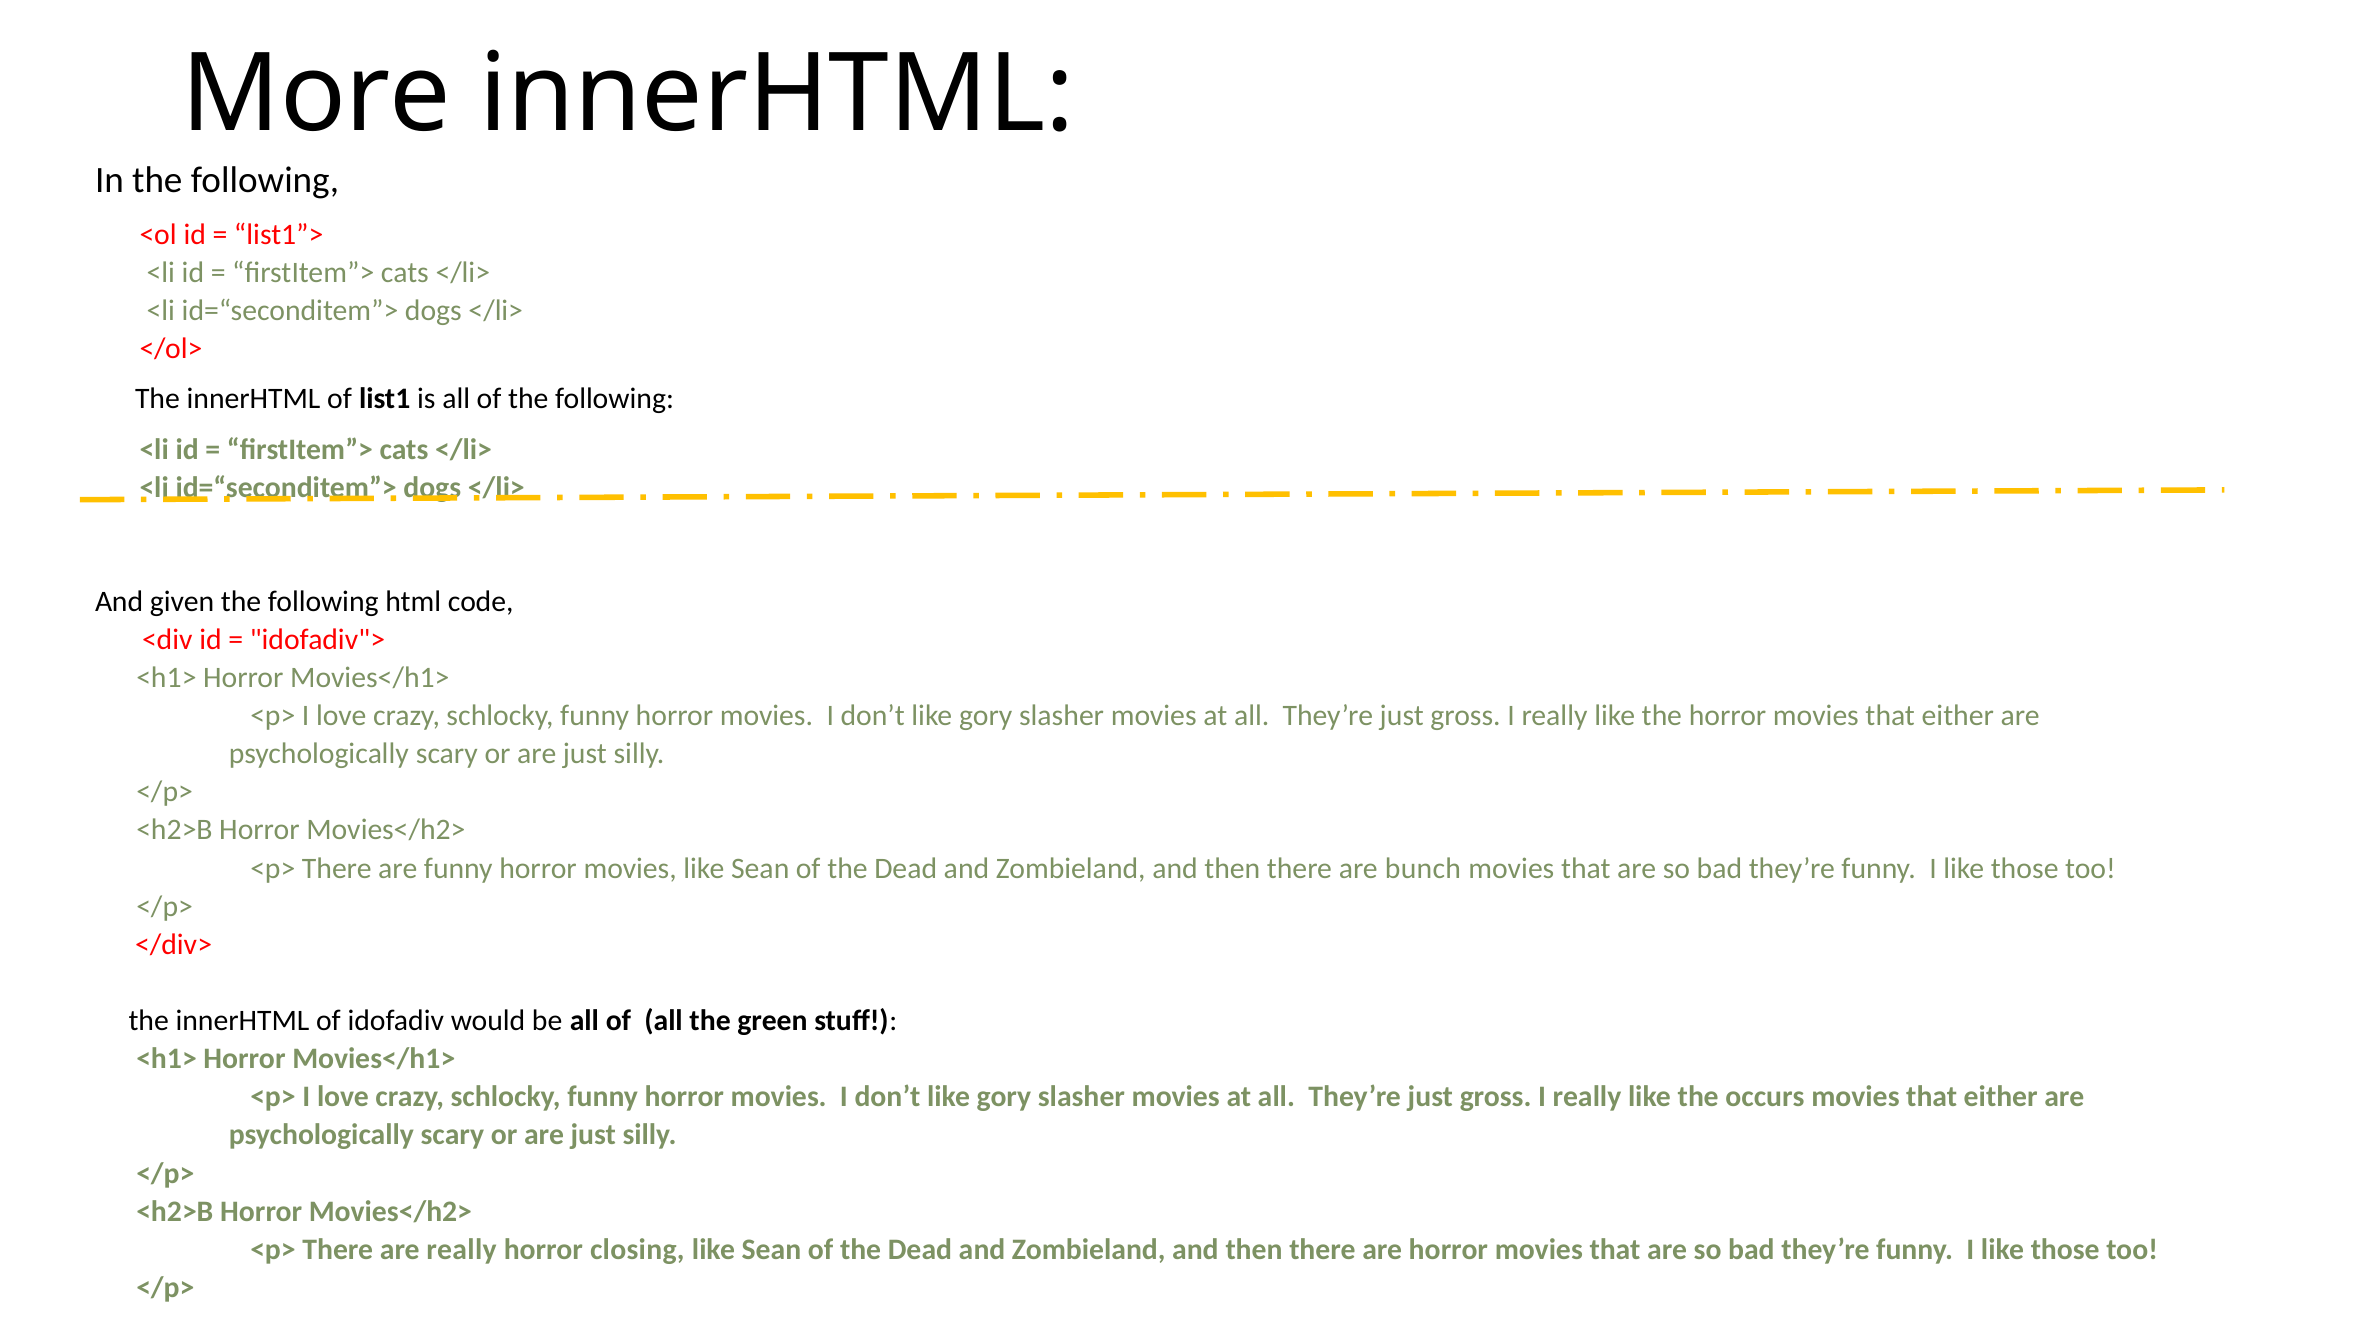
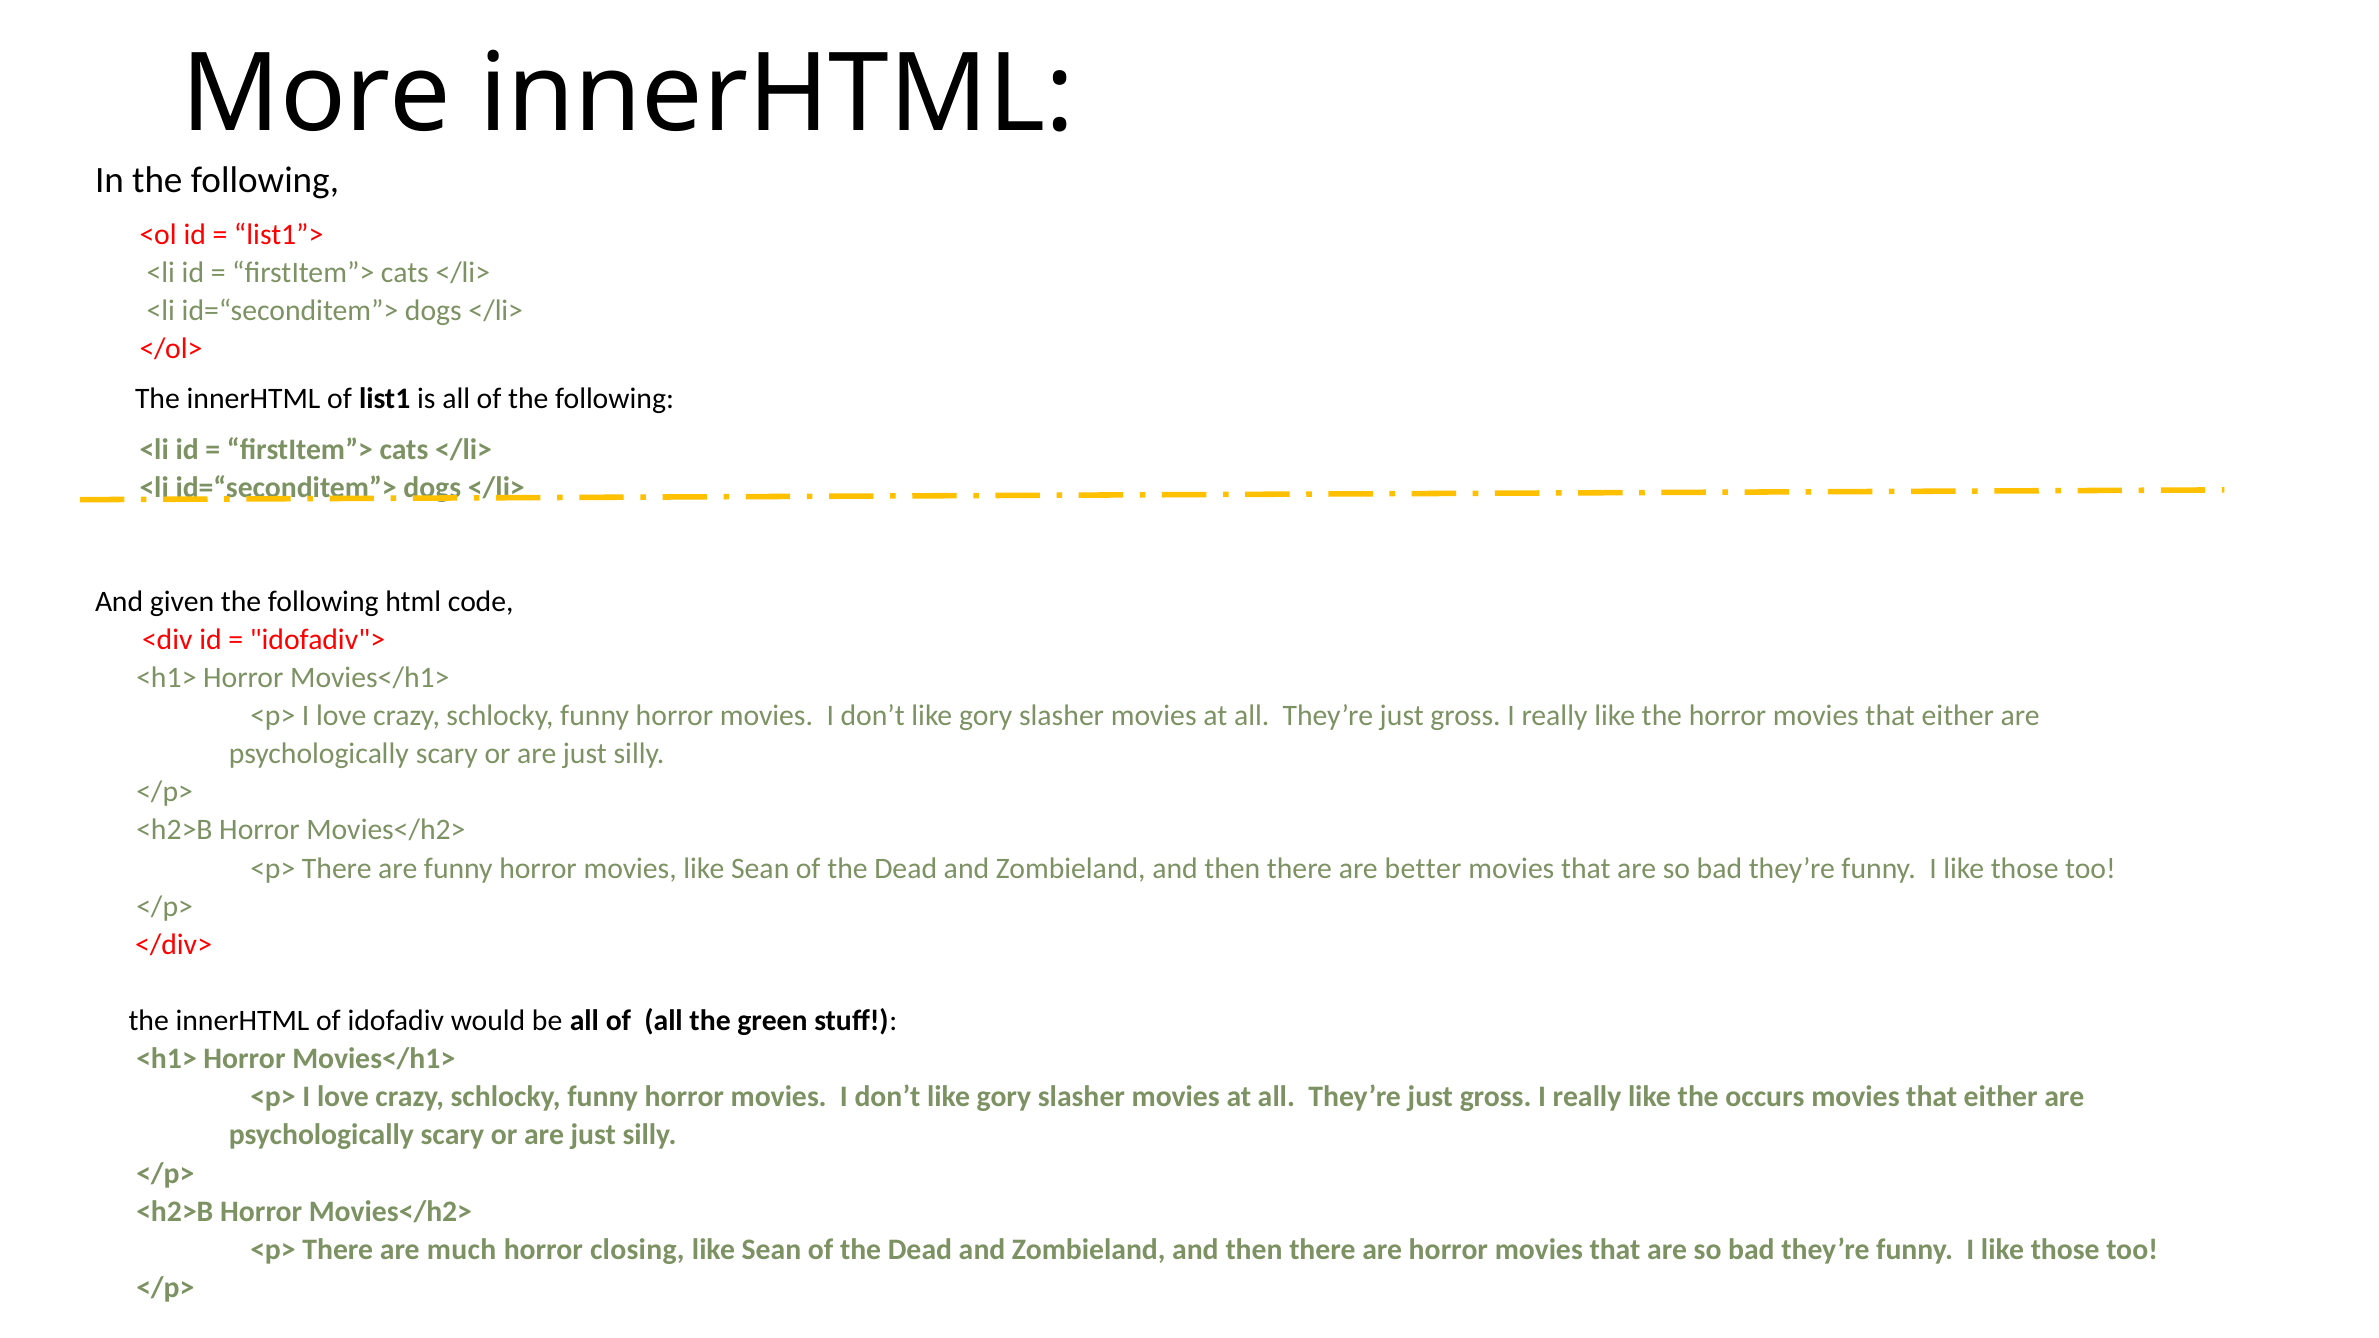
bunch: bunch -> better
are really: really -> much
